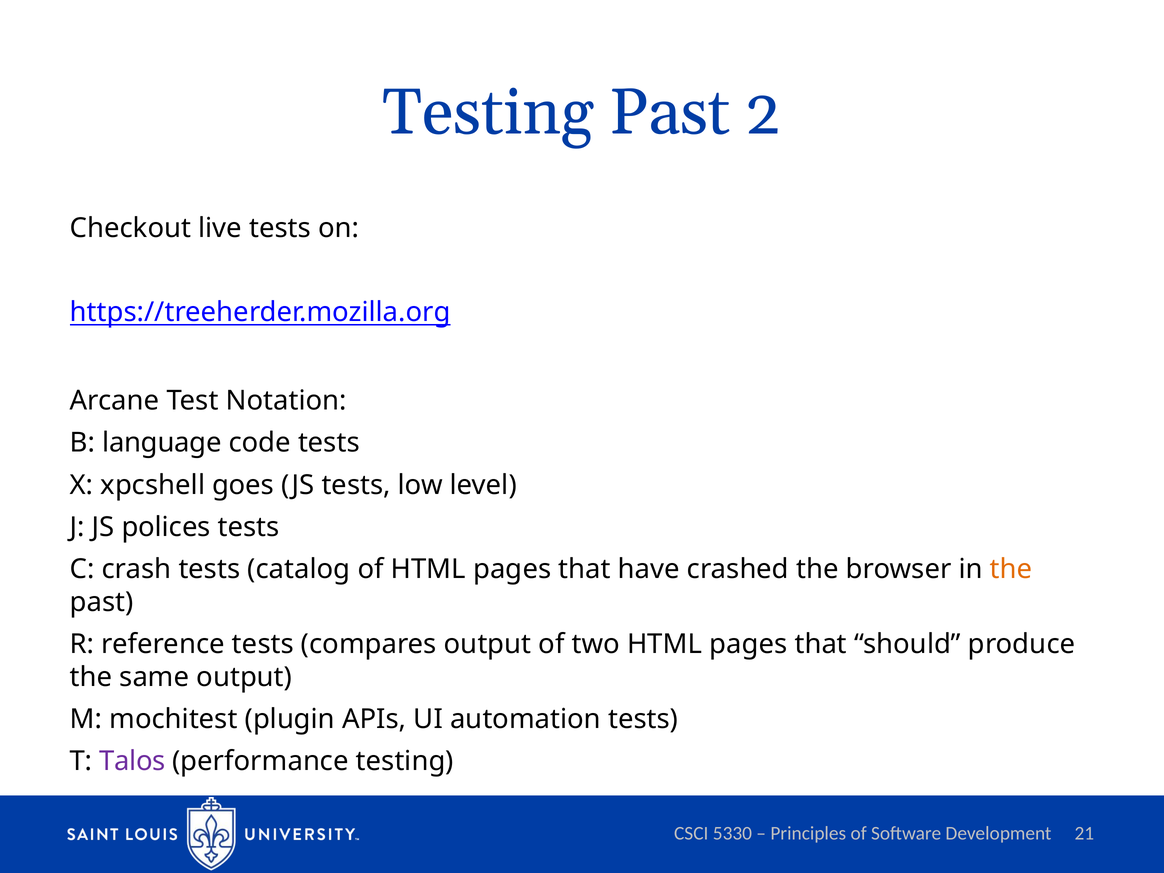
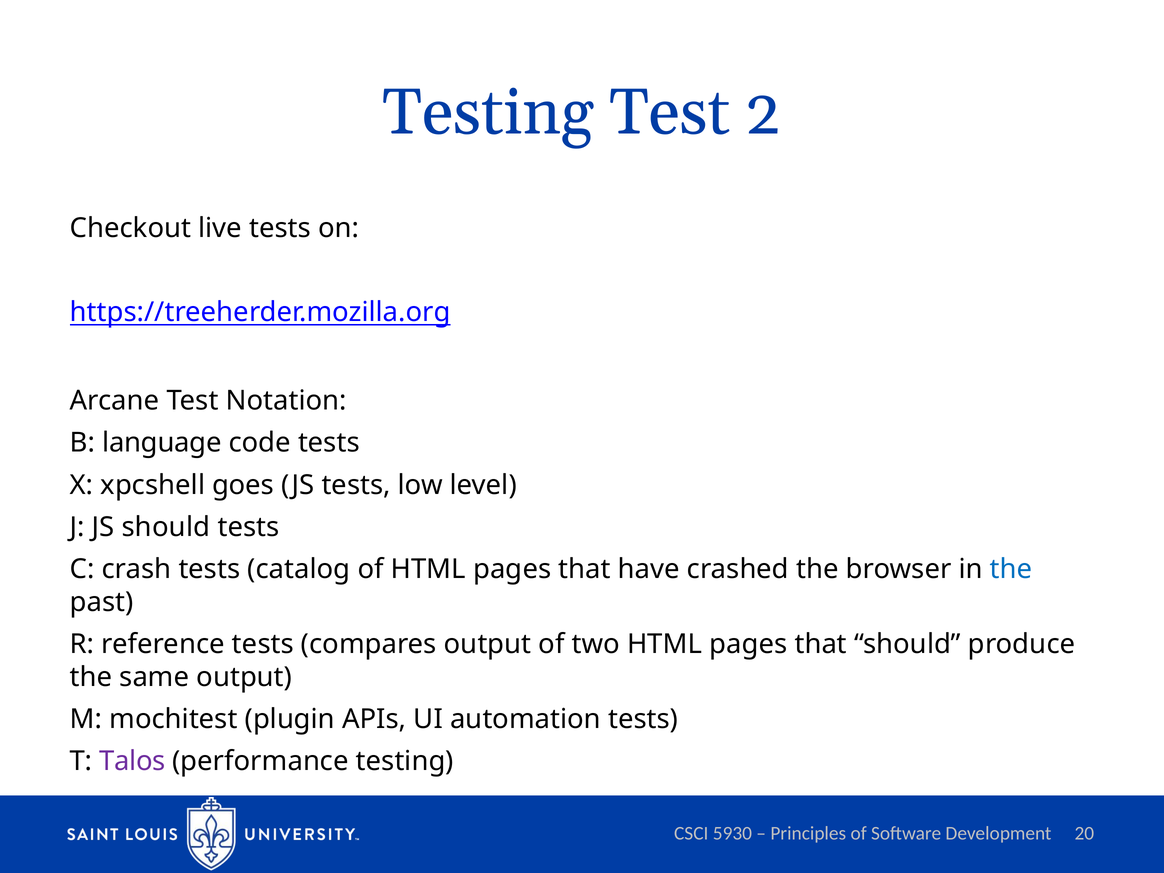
Testing Past: Past -> Test
JS polices: polices -> should
the at (1011, 569) colour: orange -> blue
5330: 5330 -> 5930
21: 21 -> 20
